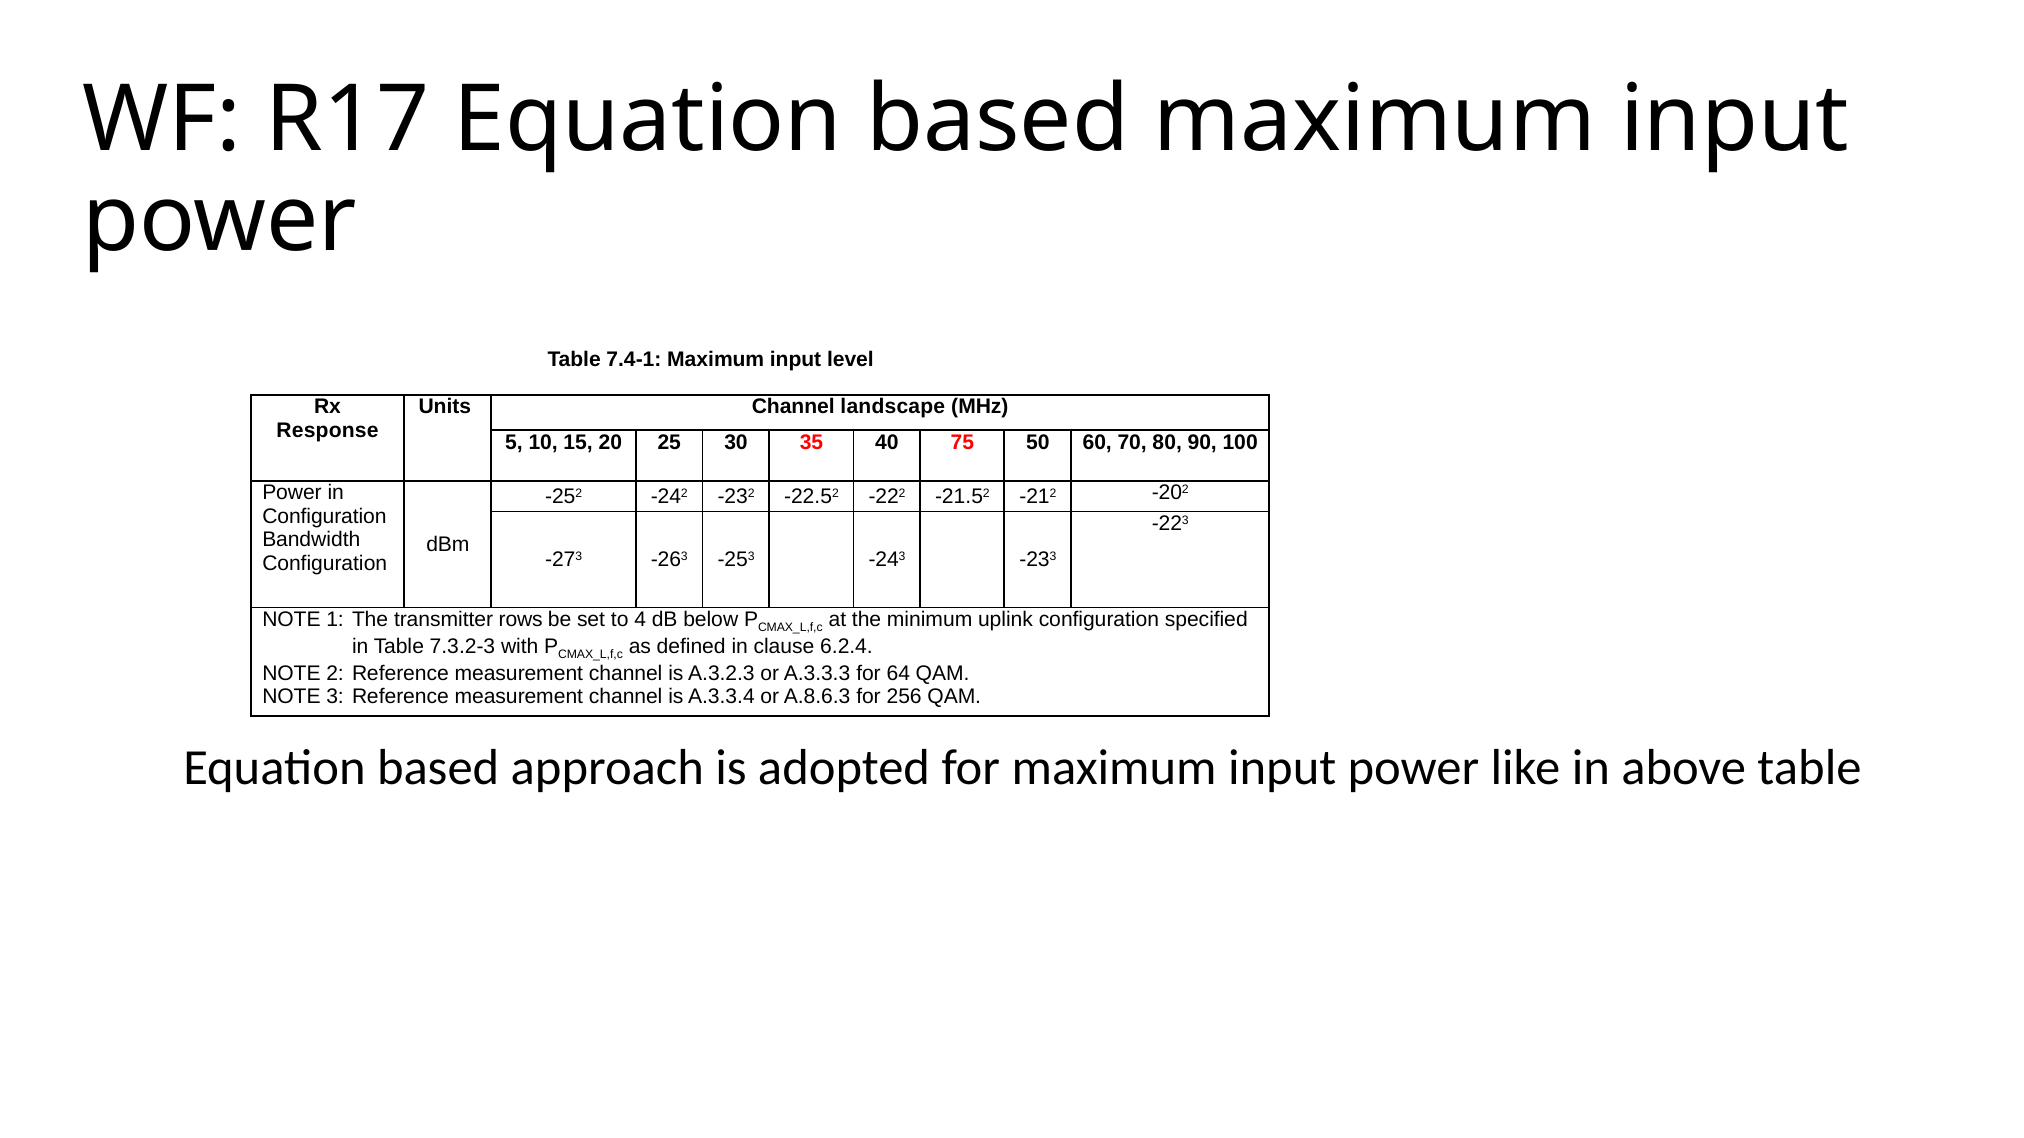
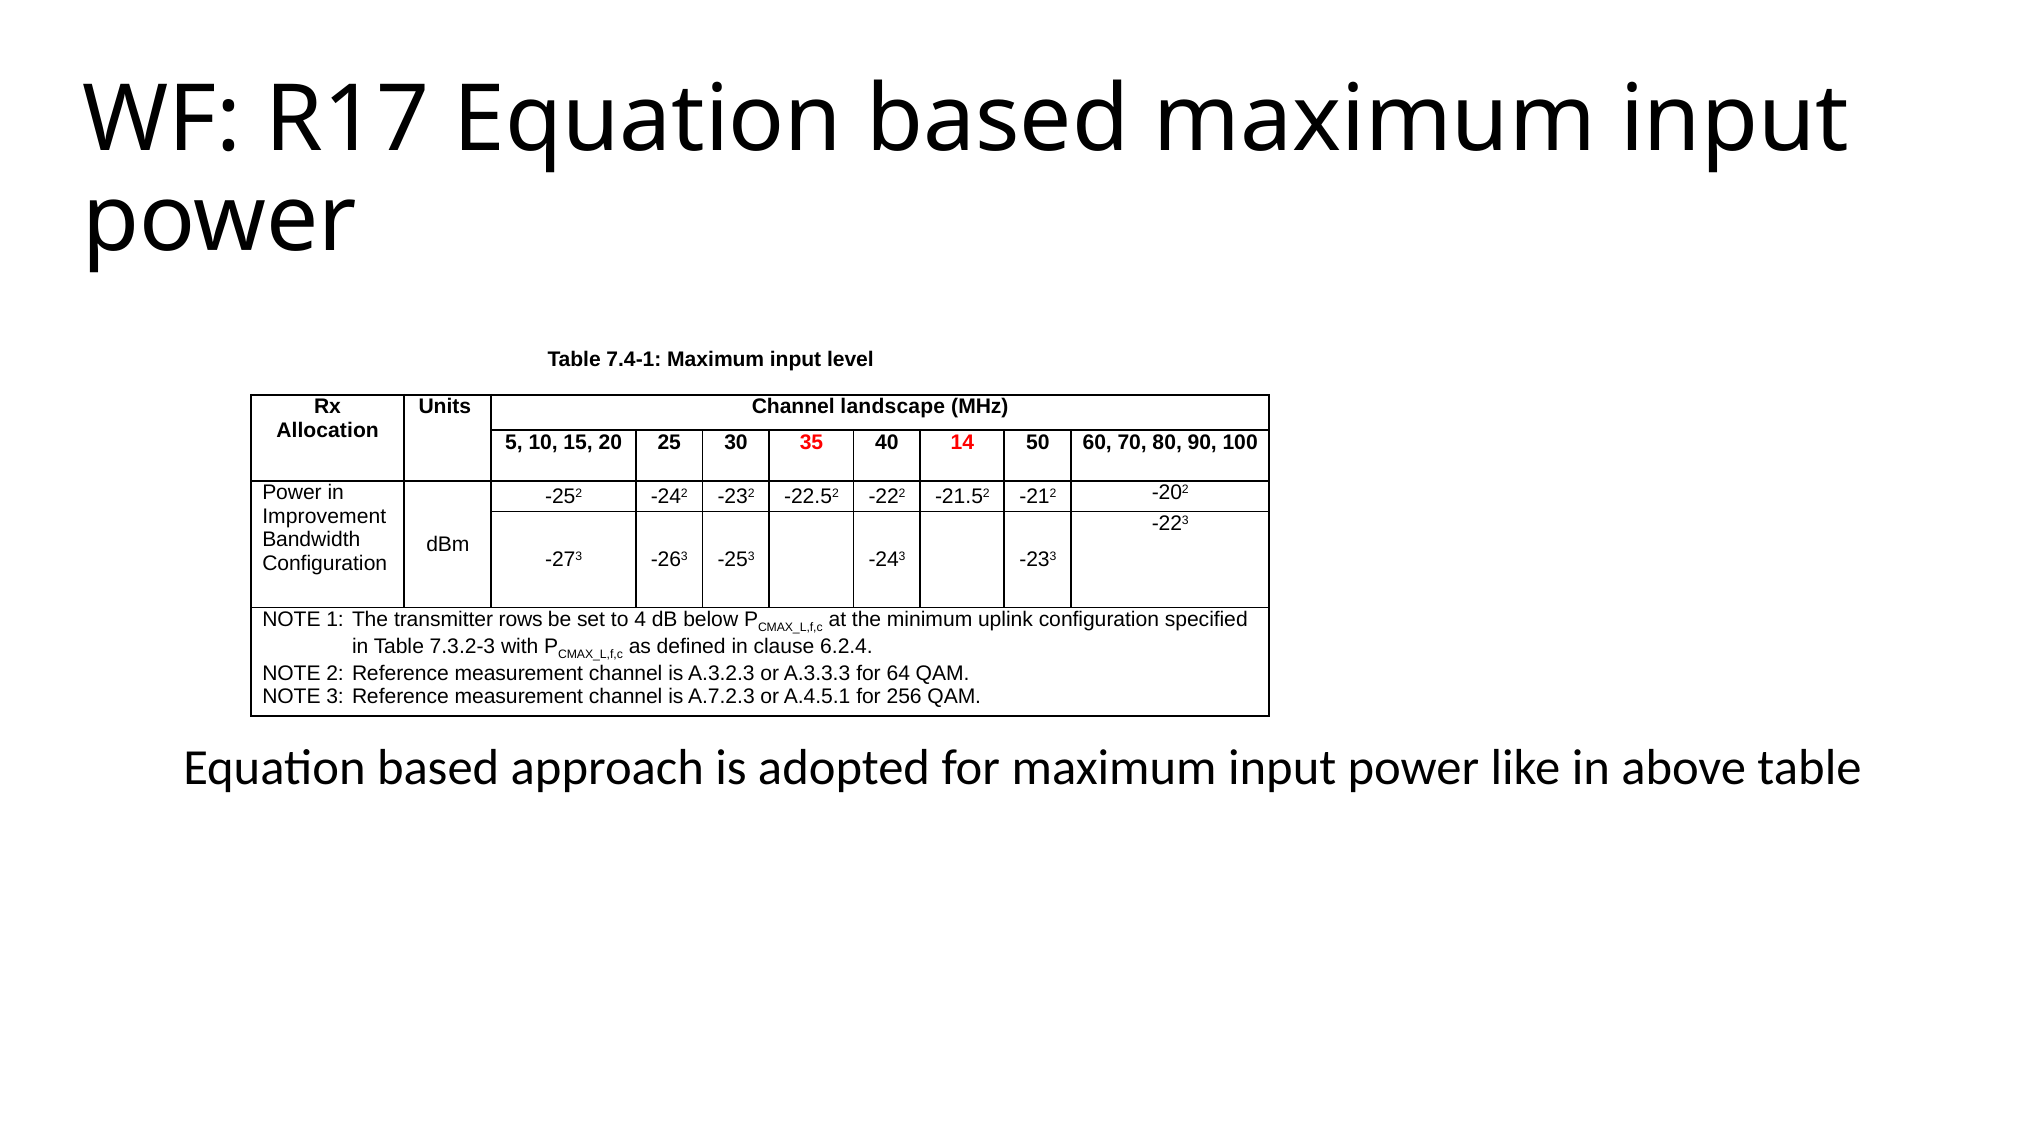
Response: Response -> Allocation
75: 75 -> 14
Configuration at (324, 517): Configuration -> Improvement
A.3.3.4: A.3.3.4 -> A.7.2.3
A.8.6.3: A.8.6.3 -> A.4.5.1
